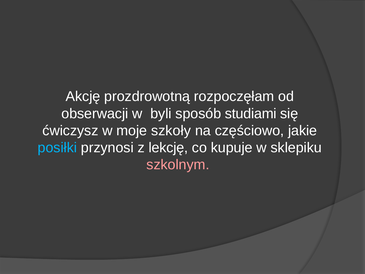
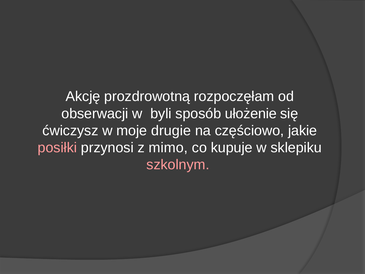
studiami: studiami -> ułożenie
szkoły: szkoły -> drugie
posiłki colour: light blue -> pink
lekcję: lekcję -> mimo
